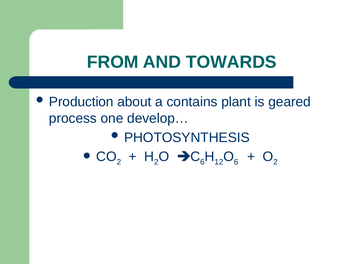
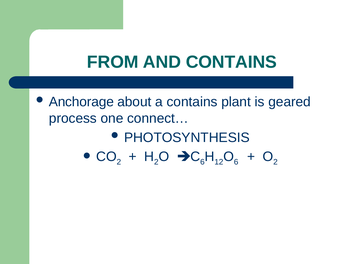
AND TOWARDS: TOWARDS -> CONTAINS
Production: Production -> Anchorage
develop…: develop… -> connect…
